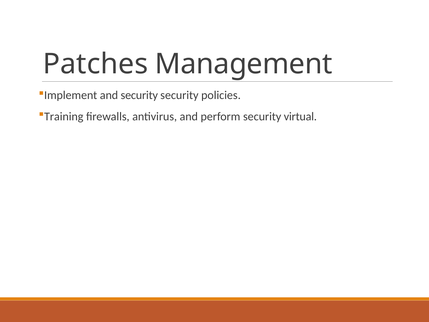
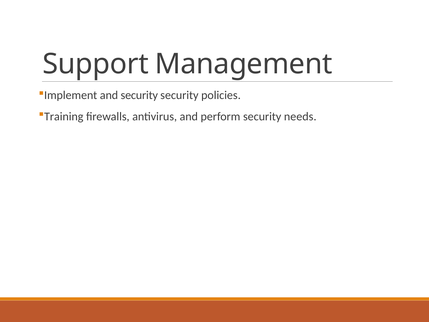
Patches: Patches -> Support
virtual: virtual -> needs
